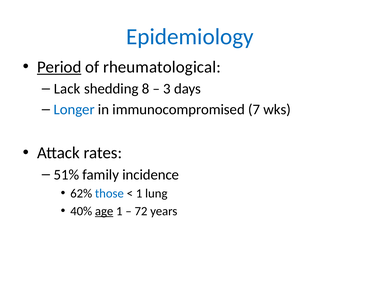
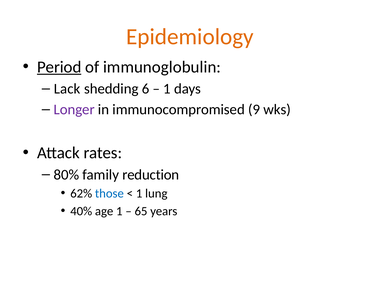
Epidemiology colour: blue -> orange
rheumatological: rheumatological -> immunoglobulin
8: 8 -> 6
3 at (167, 89): 3 -> 1
Longer colour: blue -> purple
7: 7 -> 9
51%: 51% -> 80%
incidence: incidence -> reduction
age underline: present -> none
72: 72 -> 65
